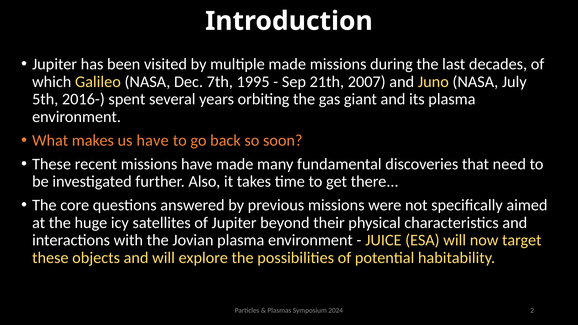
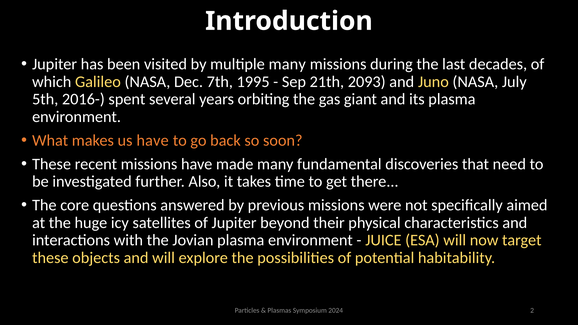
multiple made: made -> many
2007: 2007 -> 2093
